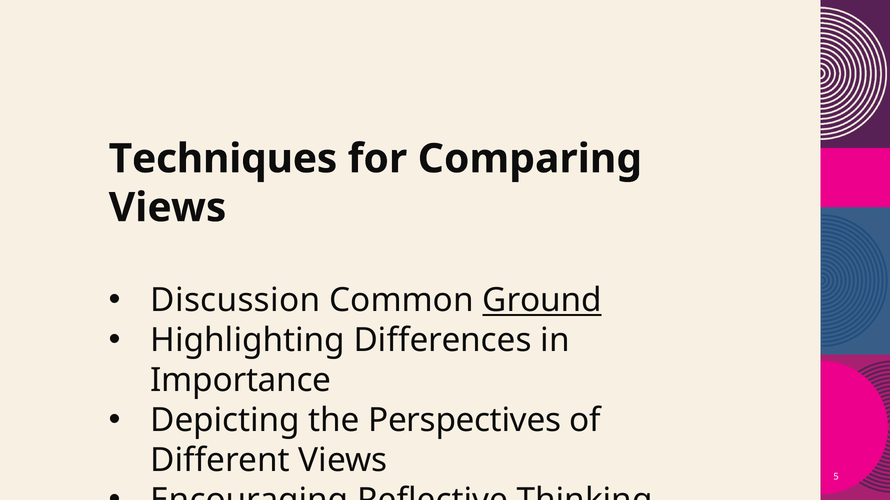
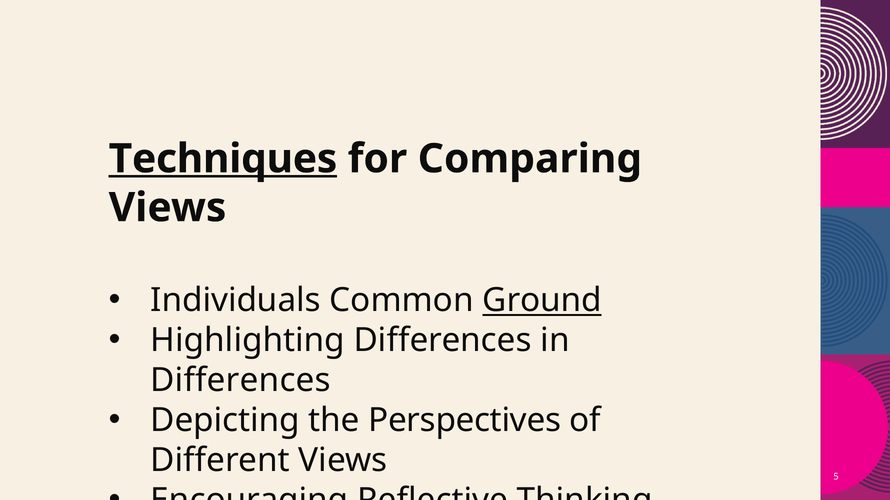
Techniques underline: none -> present
Discussion: Discussion -> Individuals
Importance at (241, 381): Importance -> Differences
